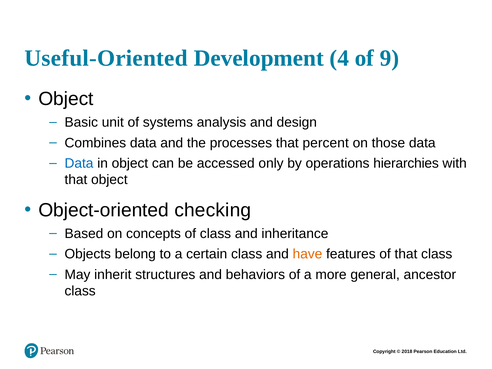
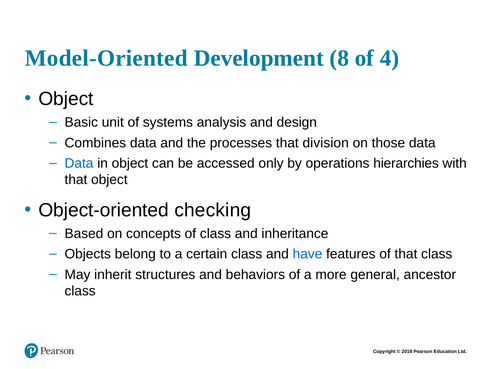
Useful-Oriented: Useful-Oriented -> Model-Oriented
4: 4 -> 8
9: 9 -> 4
percent: percent -> division
have colour: orange -> blue
